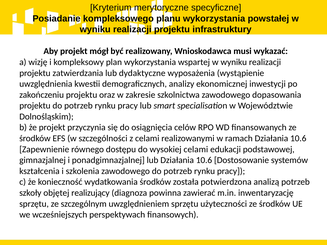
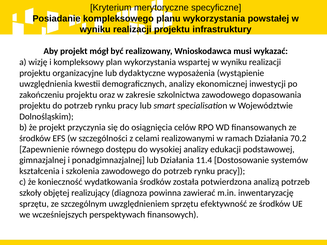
zatwierdzania: zatwierdzania -> organizacyjne
ramach Działania 10.6: 10.6 -> 70.2
wysokiej celami: celami -> analizy
lub Działania 10.6: 10.6 -> 11.4
użyteczności: użyteczności -> efektywność
